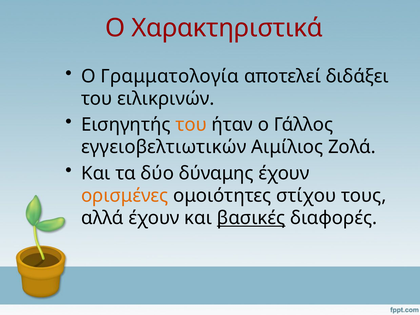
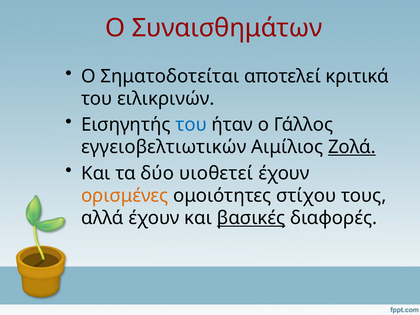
Χαρακτηριστικά: Χαρακτηριστικά -> Συναισθημάτων
Γραμματολογία: Γραμματολογία -> Σηματοδοτείται
διδάξει: διδάξει -> κριτικά
του at (191, 125) colour: orange -> blue
Ζολά underline: none -> present
δύναμης: δύναμης -> υιοθετεί
